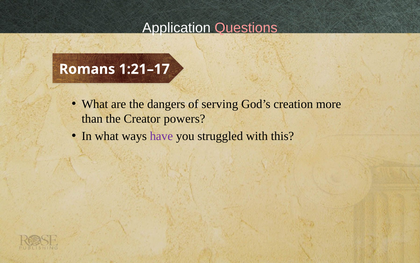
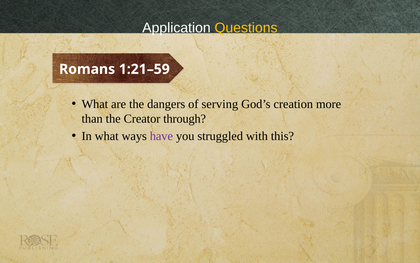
Questions colour: pink -> yellow
1:21–17: 1:21–17 -> 1:21–59
powers: powers -> through
